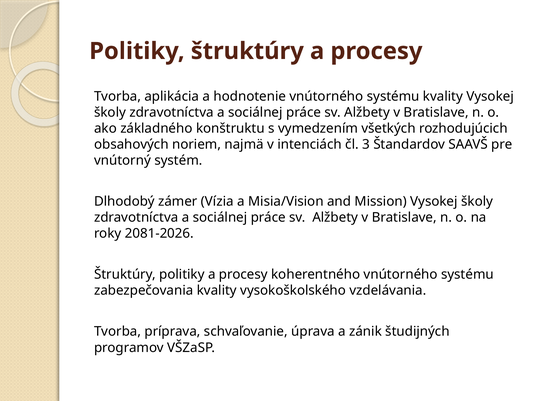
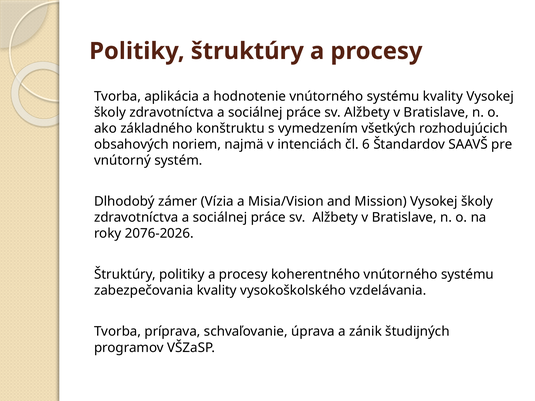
3: 3 -> 6
2081-2026: 2081-2026 -> 2076-2026
